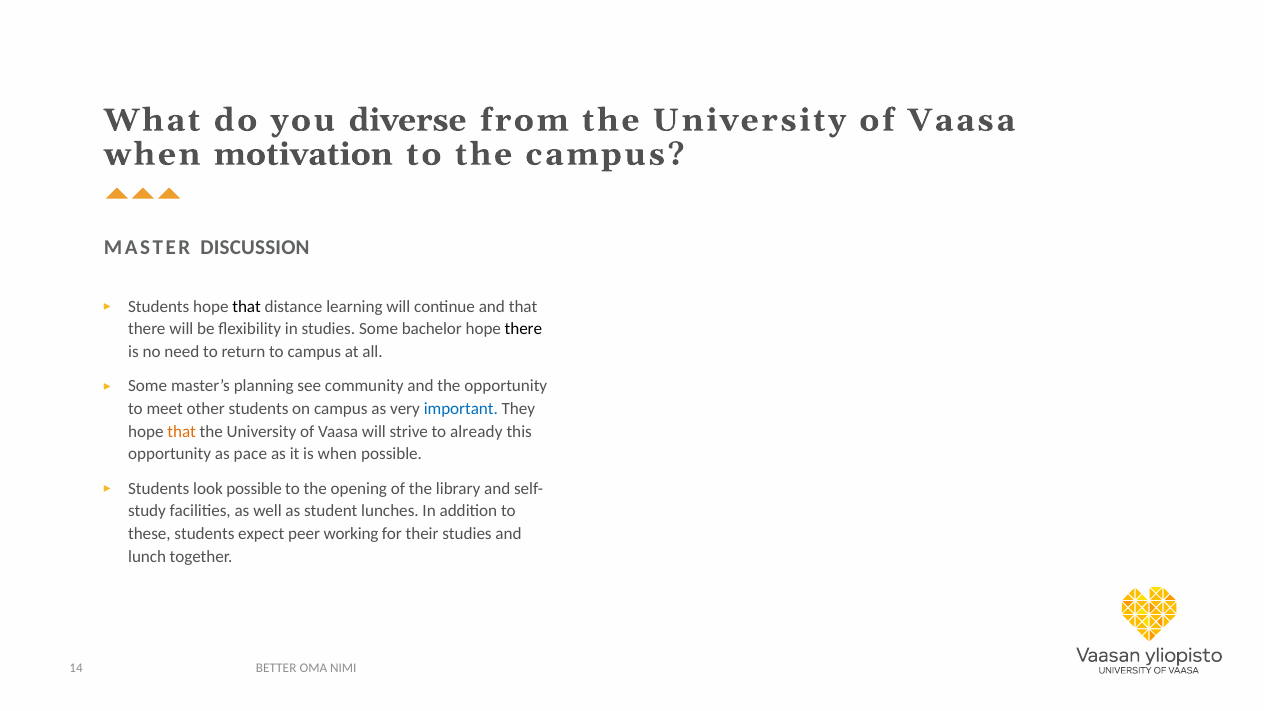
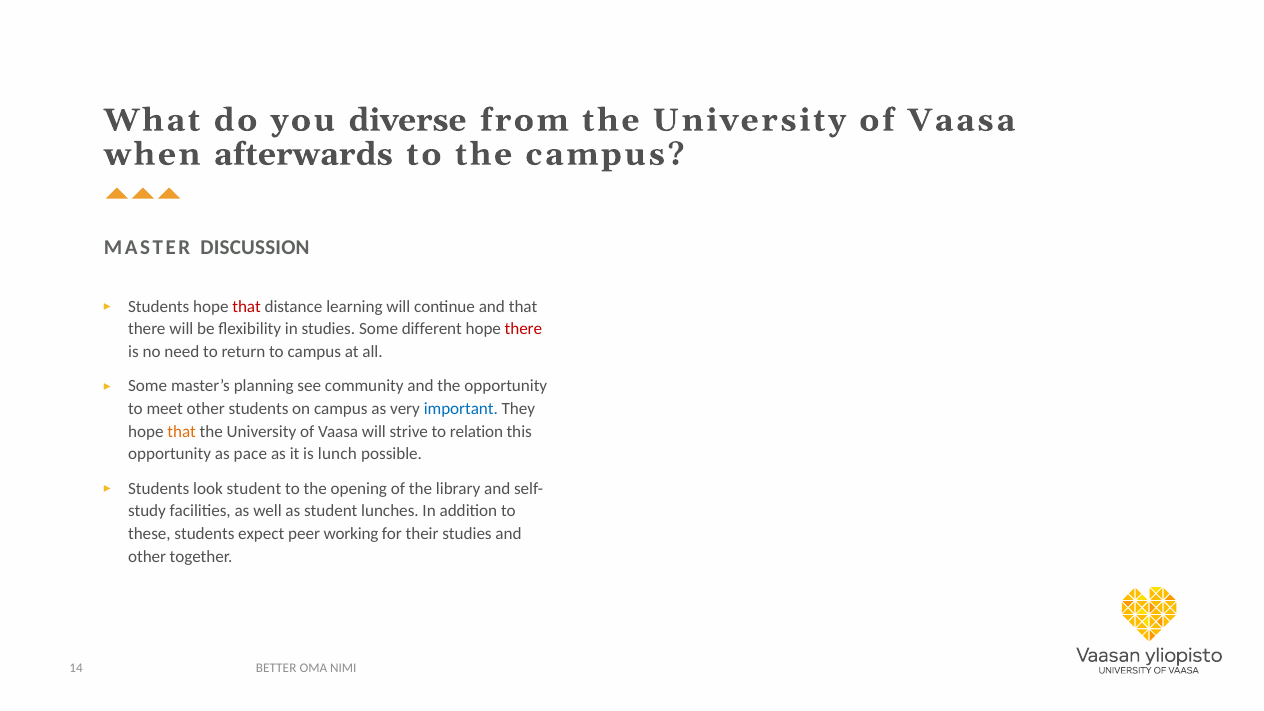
motivation: motivation -> afterwards
that at (247, 307) colour: black -> red
bachelor: bachelor -> different
there at (523, 329) colour: black -> red
already: already -> relation
is when: when -> lunch
look possible: possible -> student
lunch at (147, 556): lunch -> other
